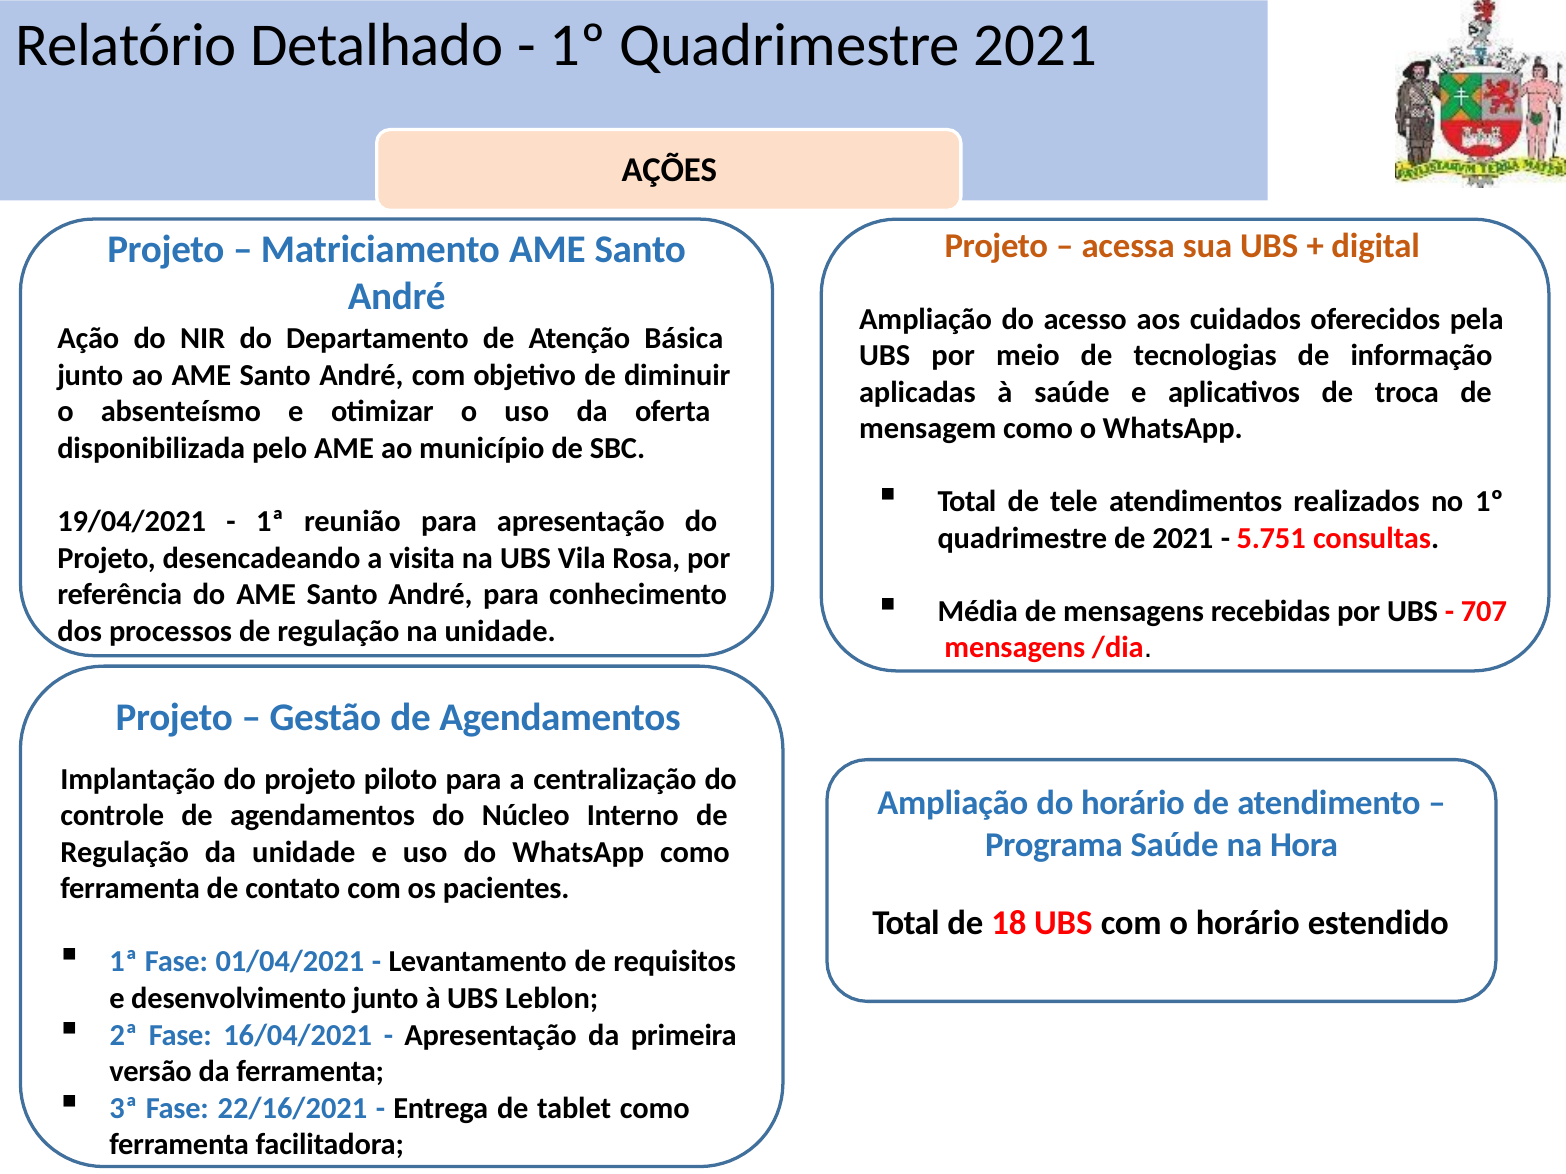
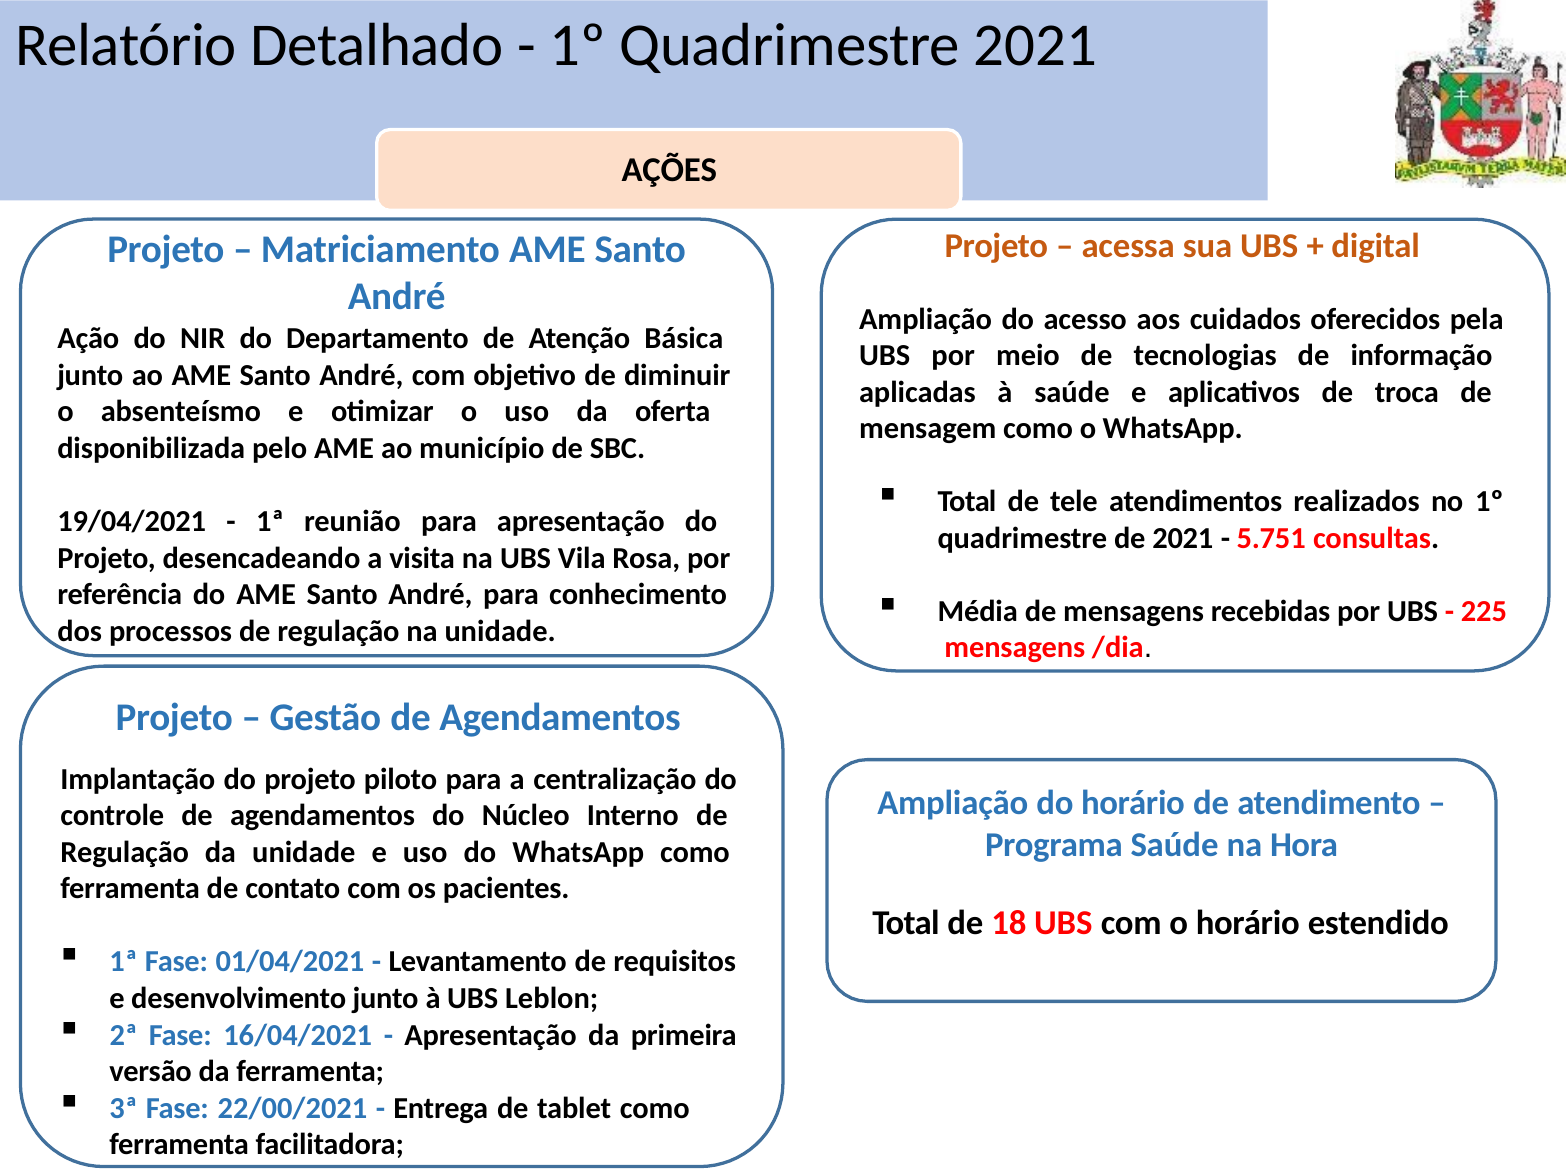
707: 707 -> 225
22/16/2021: 22/16/2021 -> 22/00/2021
